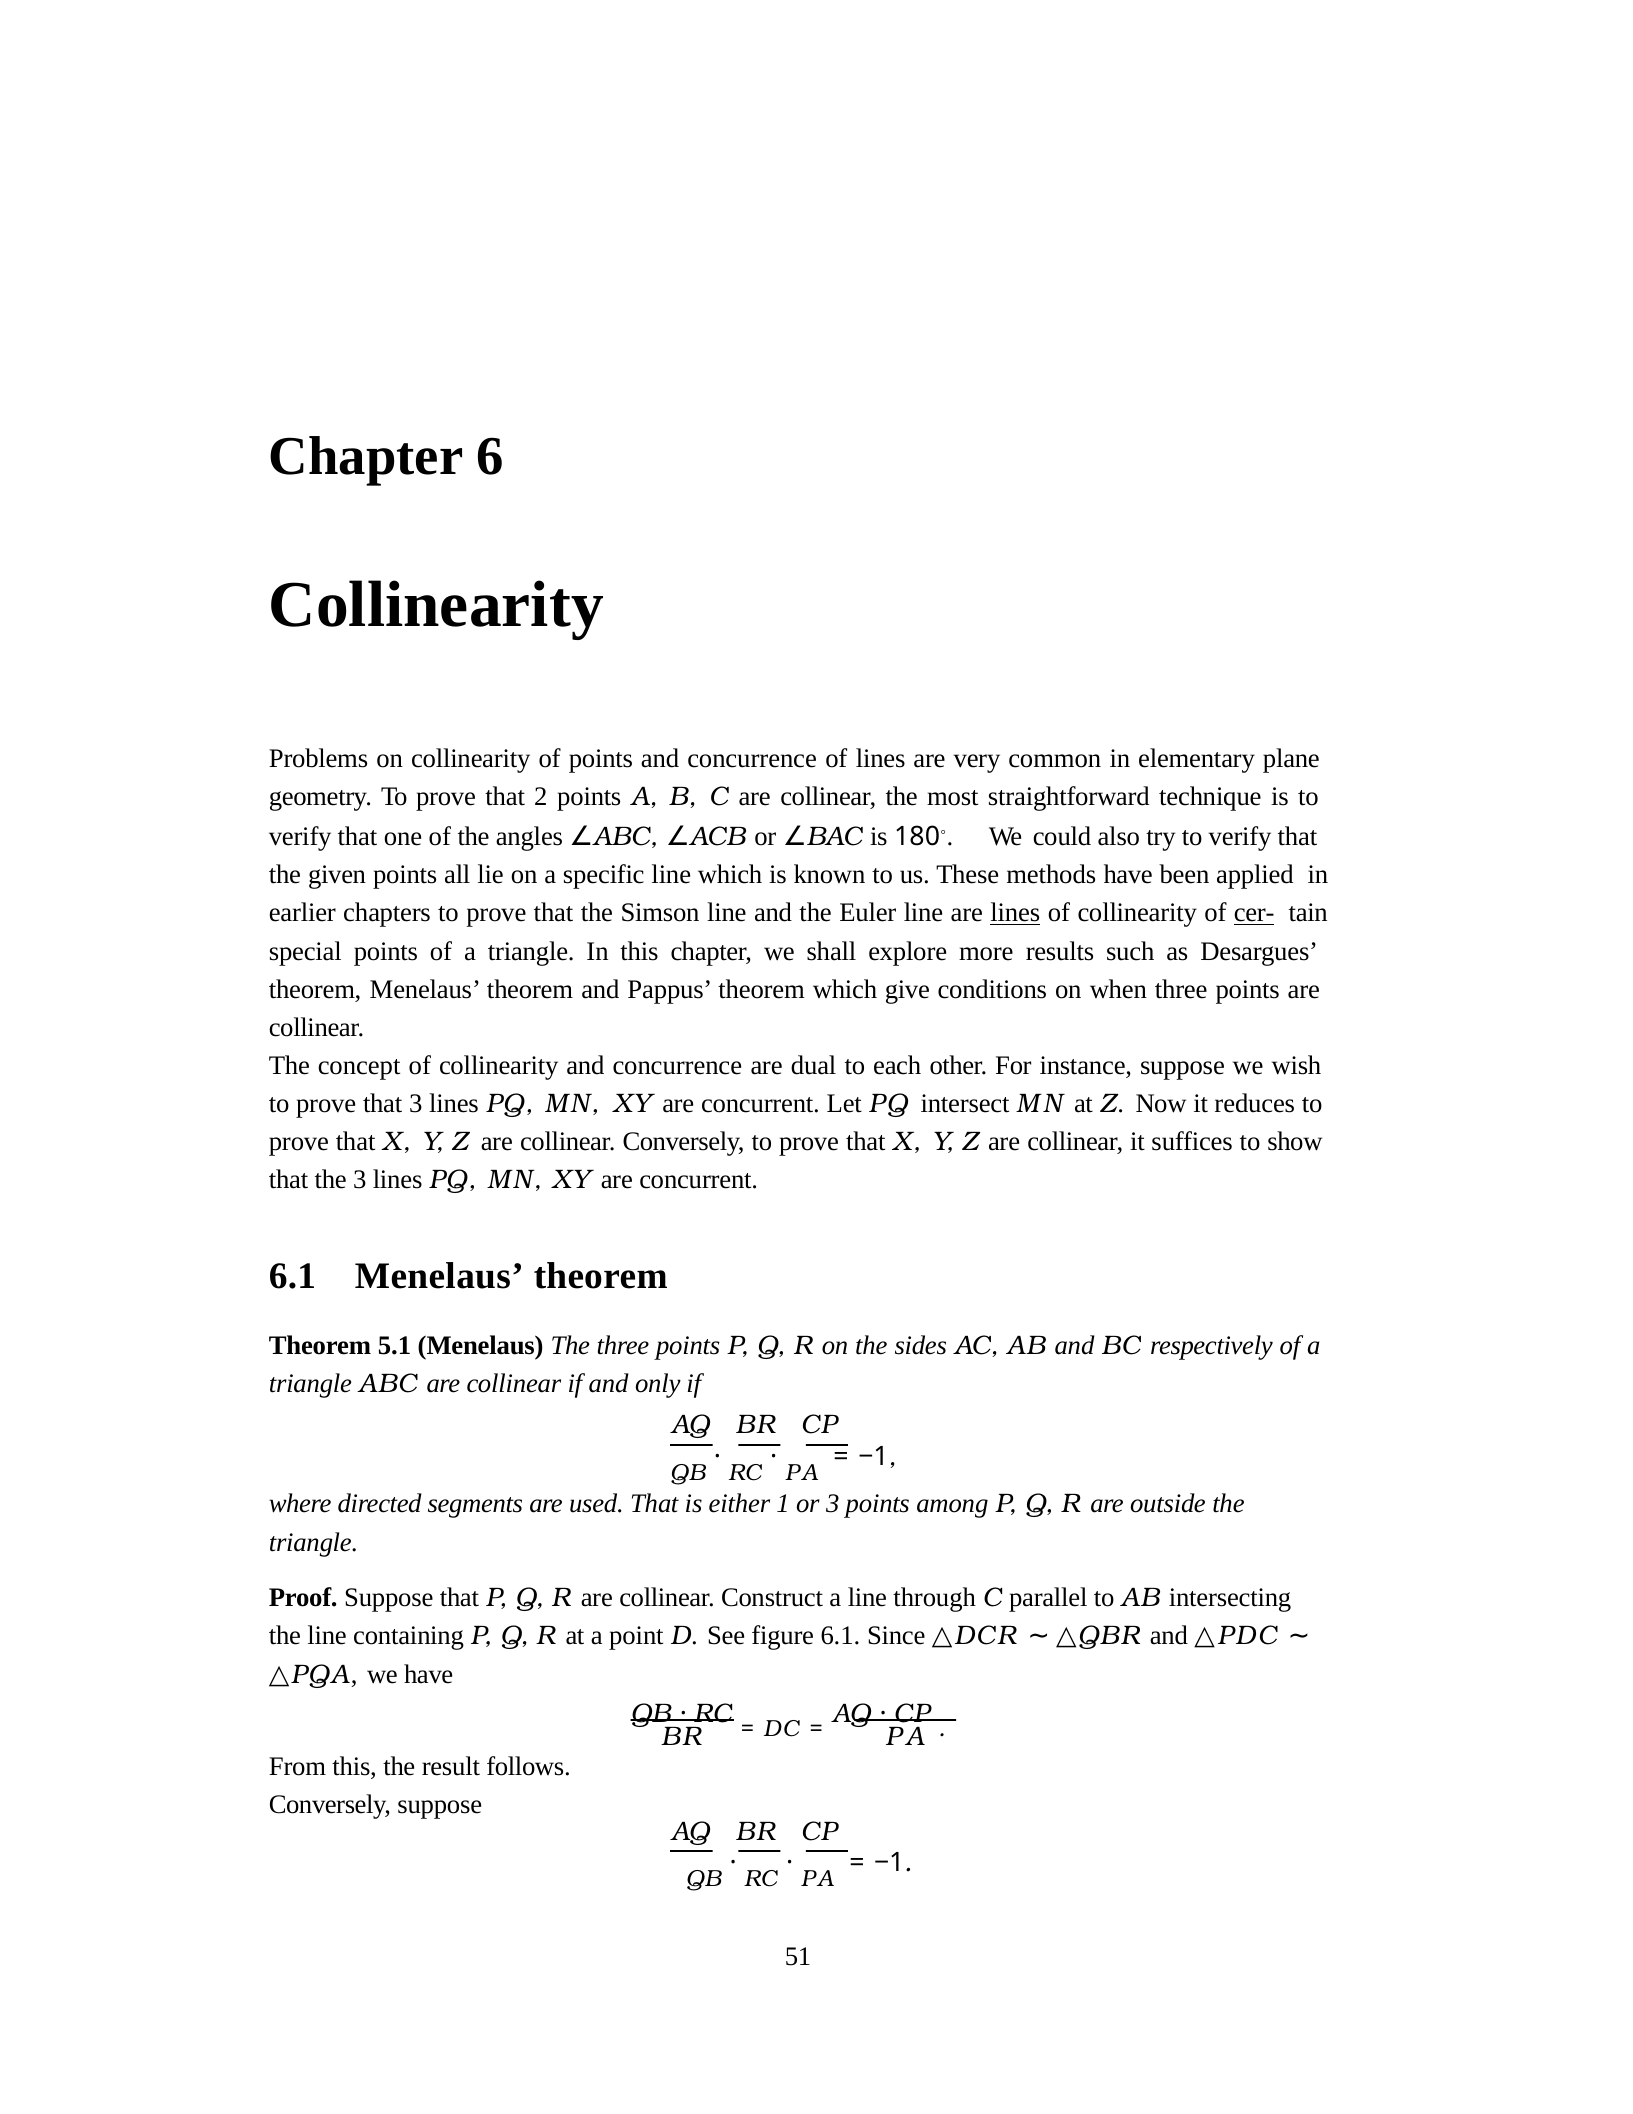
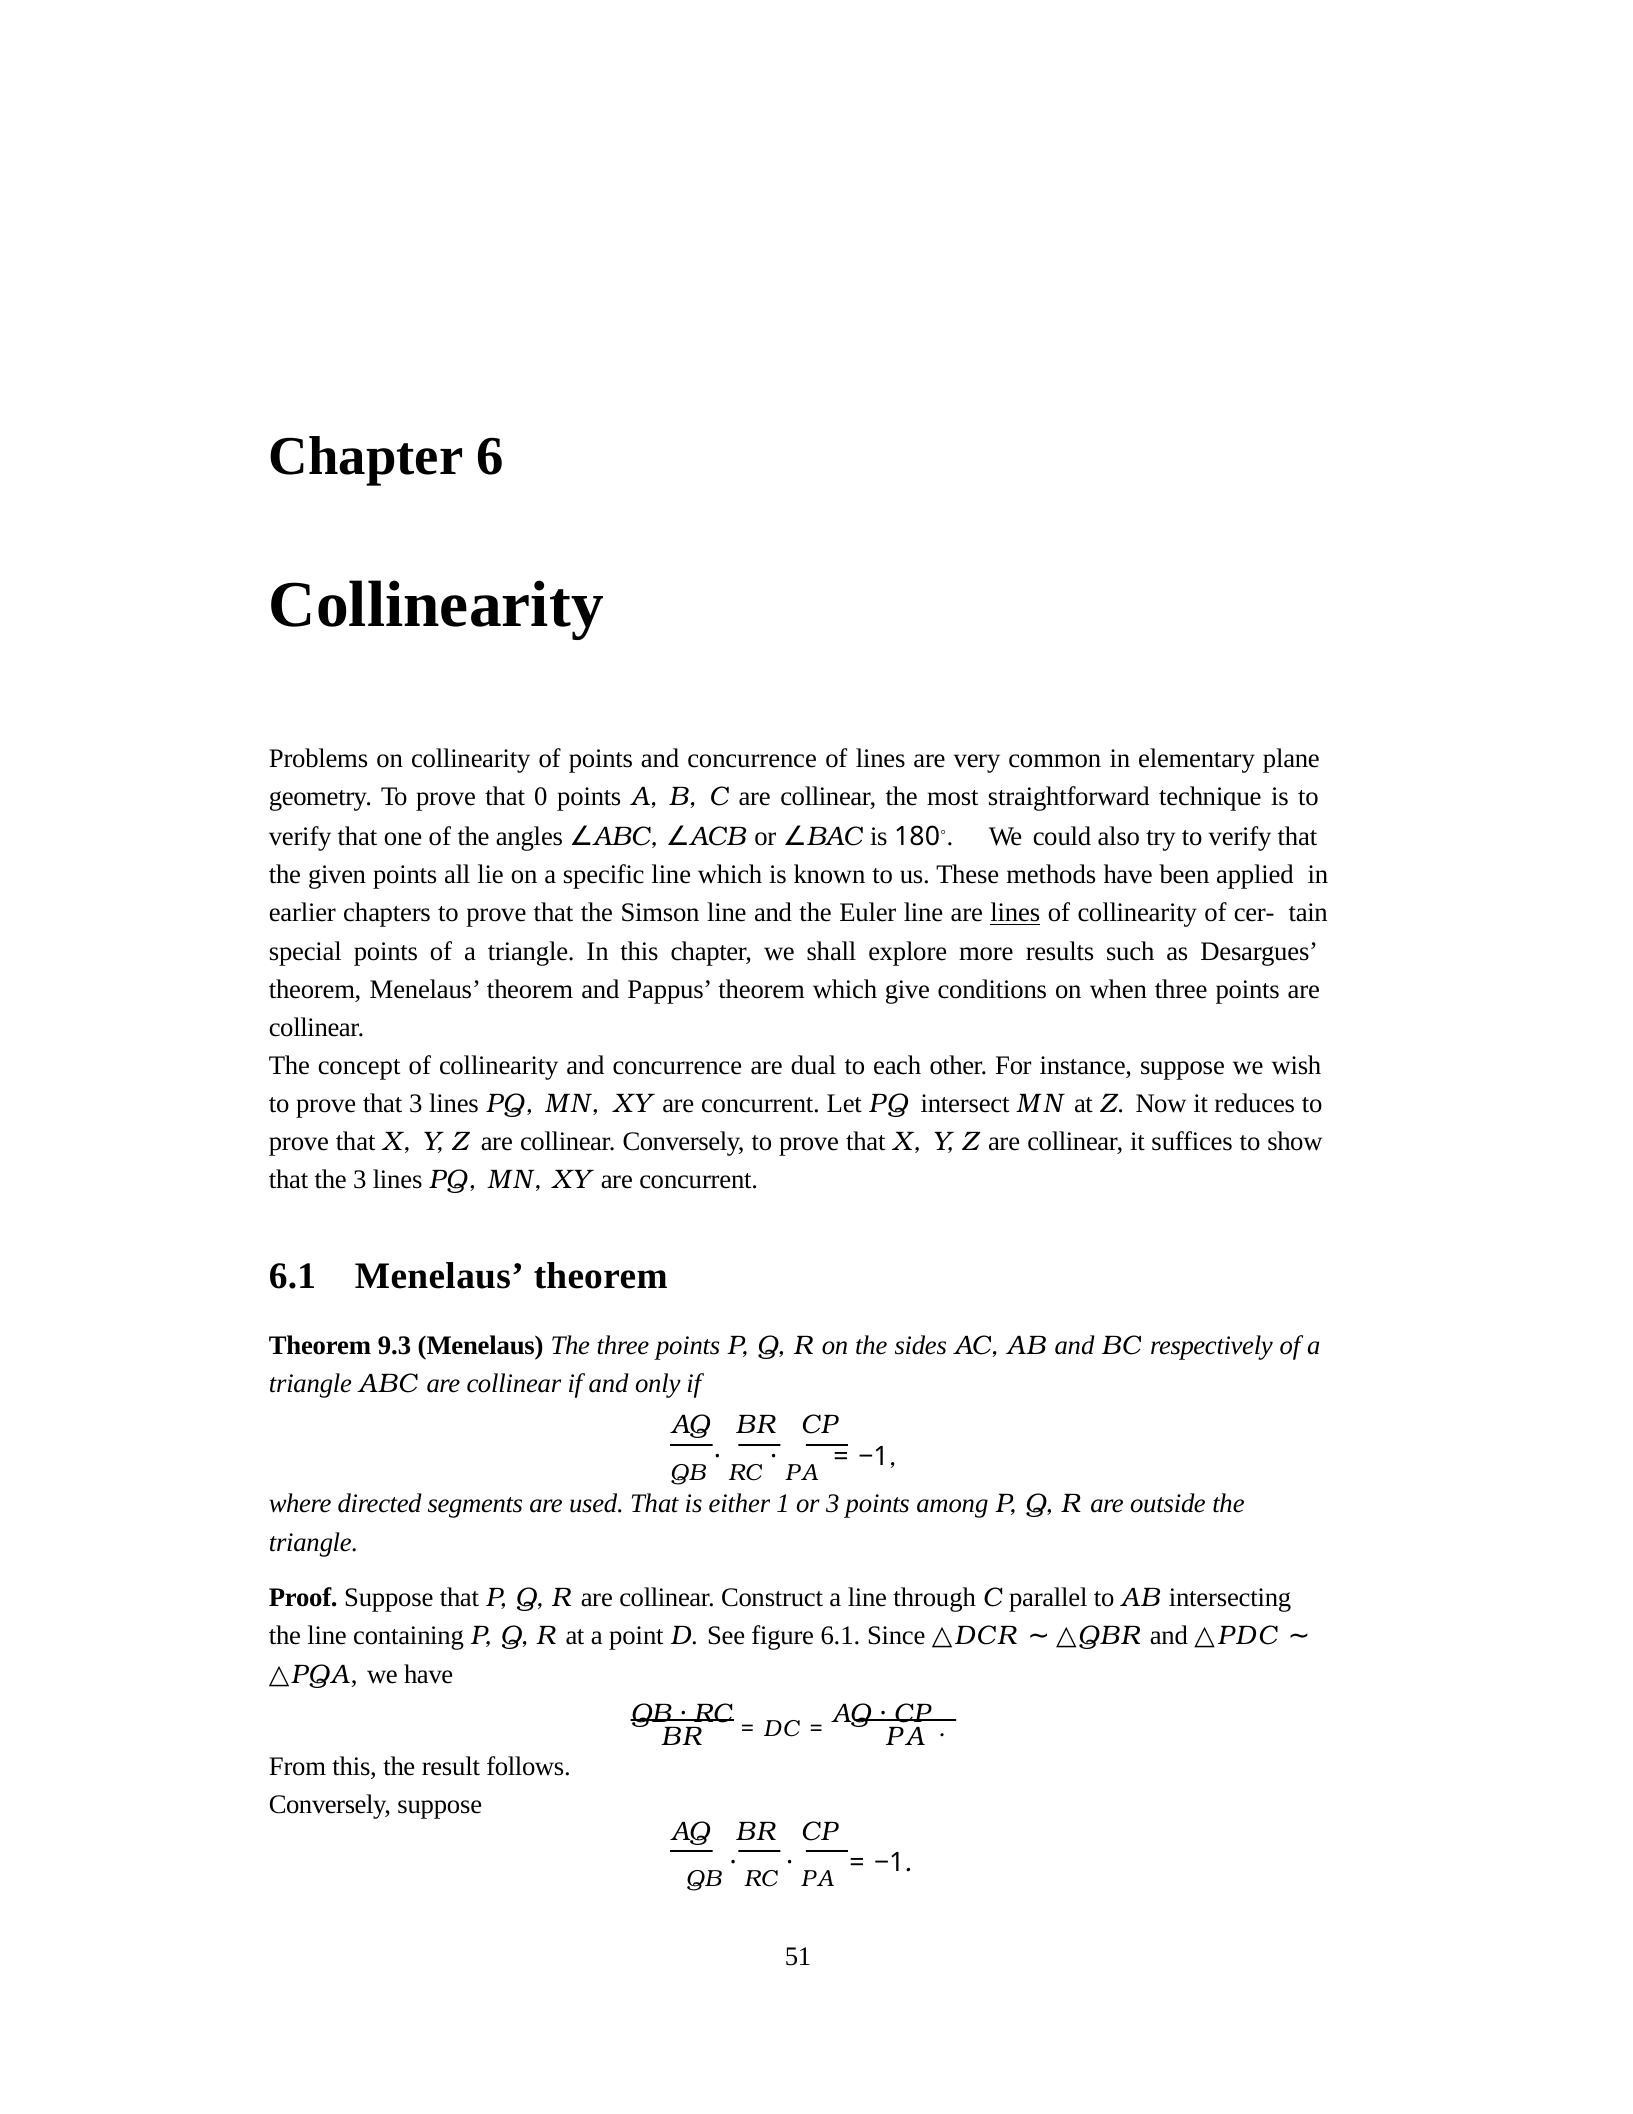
2: 2 -> 0
cer- underline: present -> none
5.1: 5.1 -> 9.3
